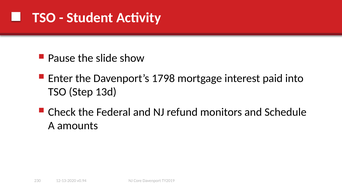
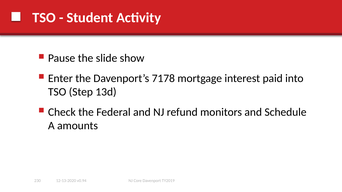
1798: 1798 -> 7178
